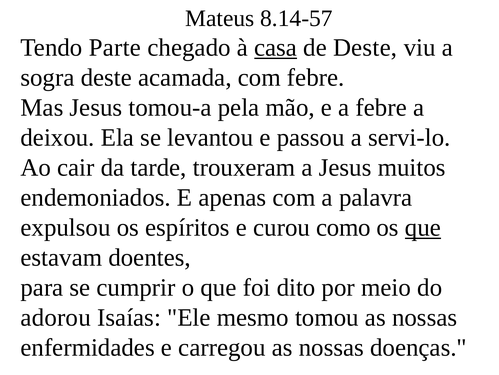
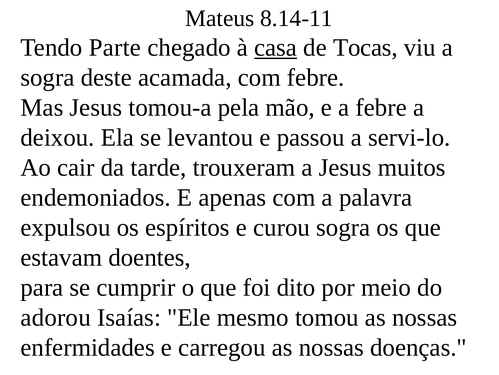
8.14-57: 8.14-57 -> 8.14-11
de Deste: Deste -> Tocas
curou como: como -> sogra
que at (423, 227) underline: present -> none
